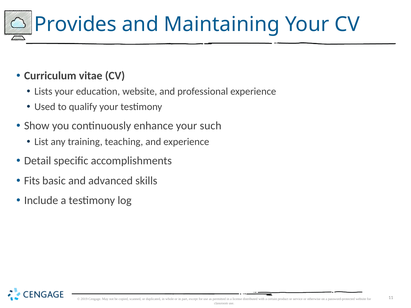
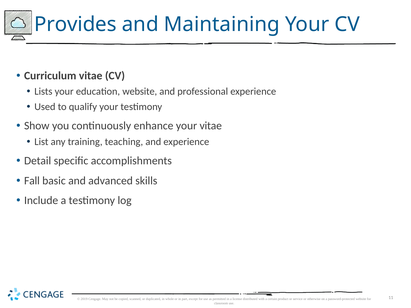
your such: such -> vitae
Fits: Fits -> Fall
